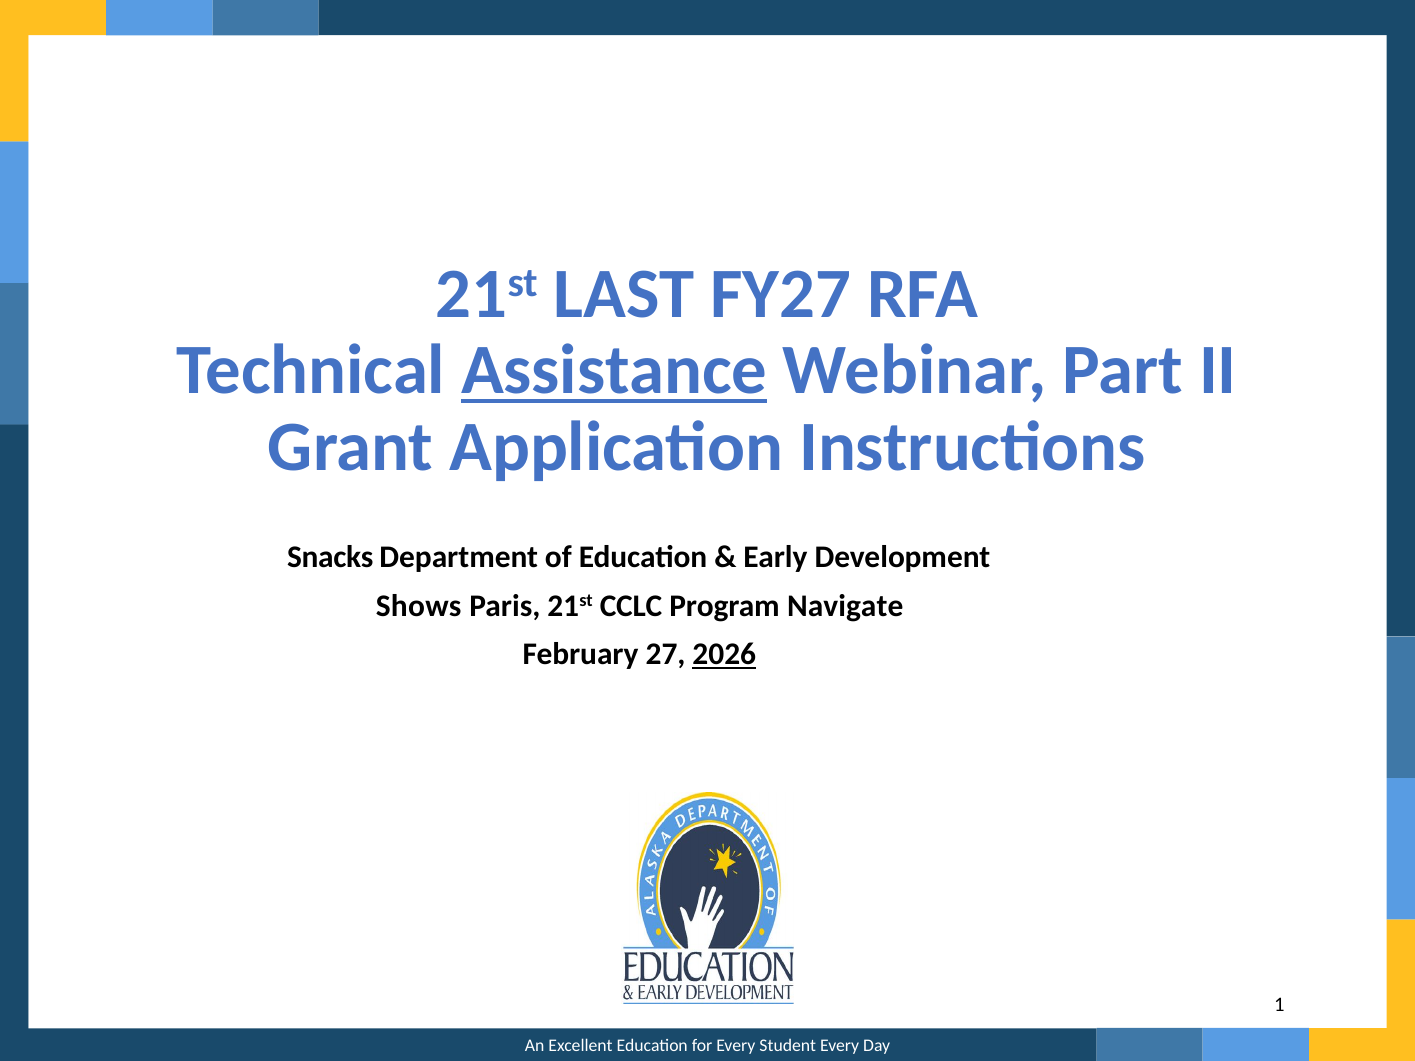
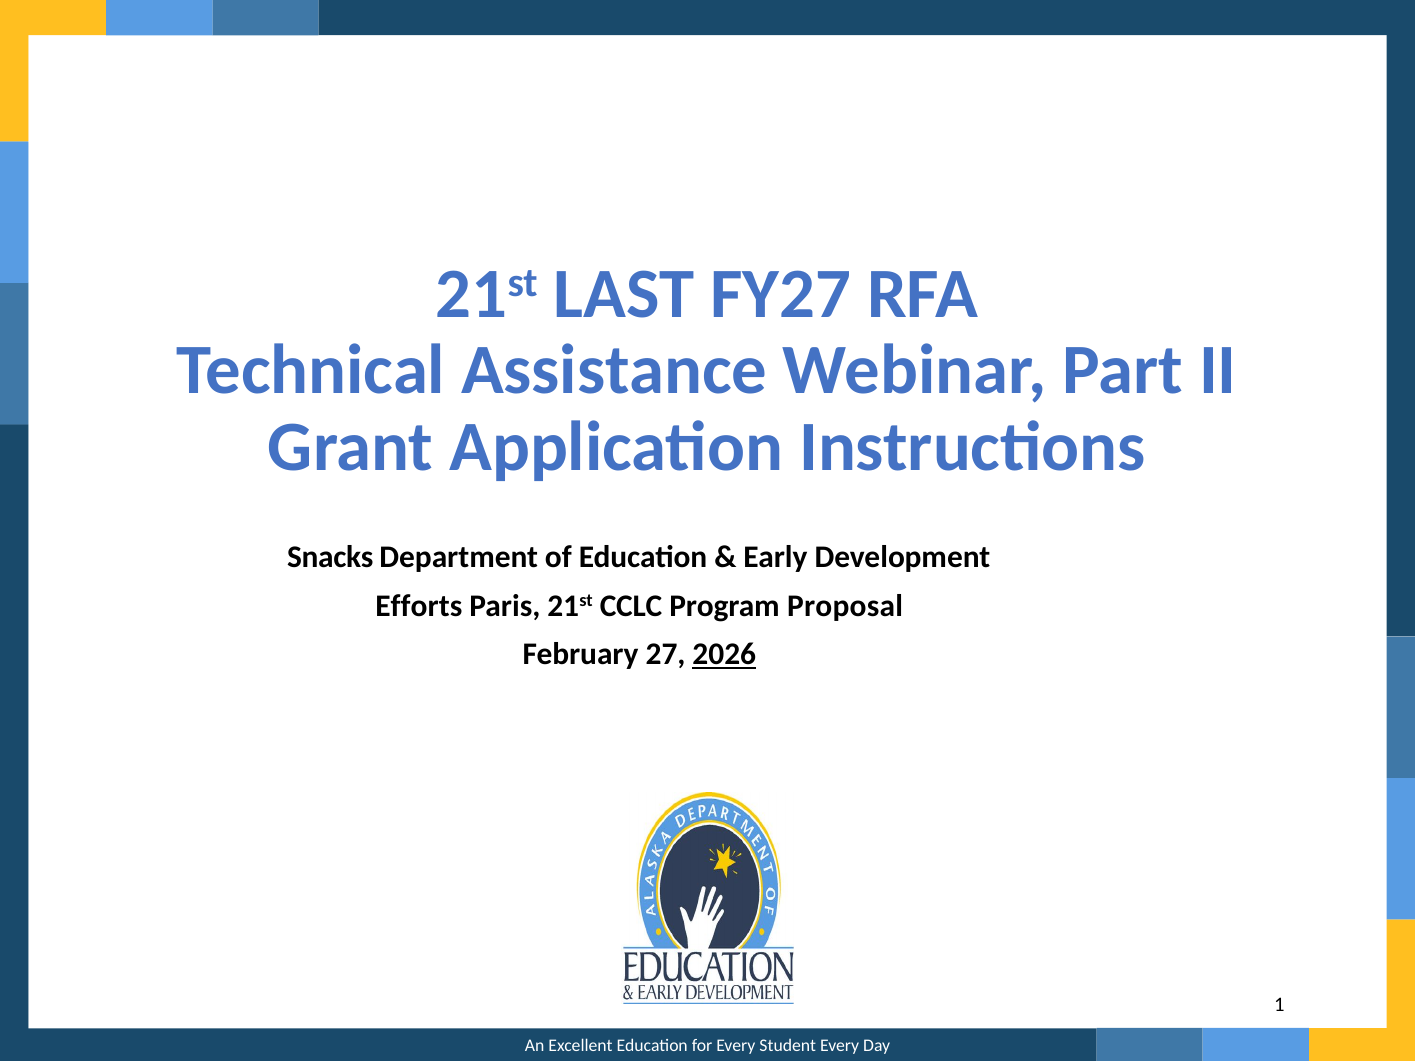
Assistance underline: present -> none
Shows: Shows -> Efforts
Navigate: Navigate -> Proposal
